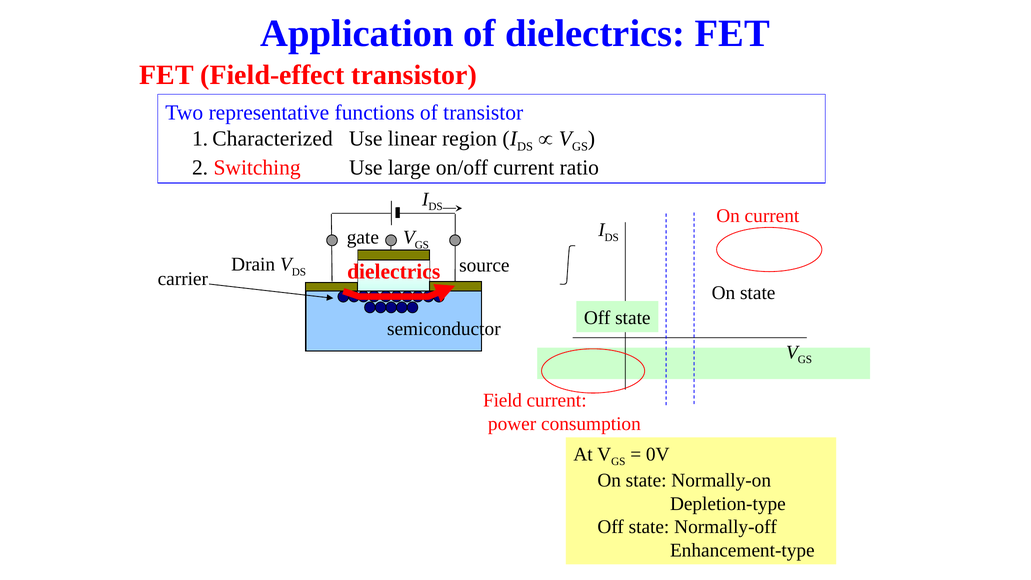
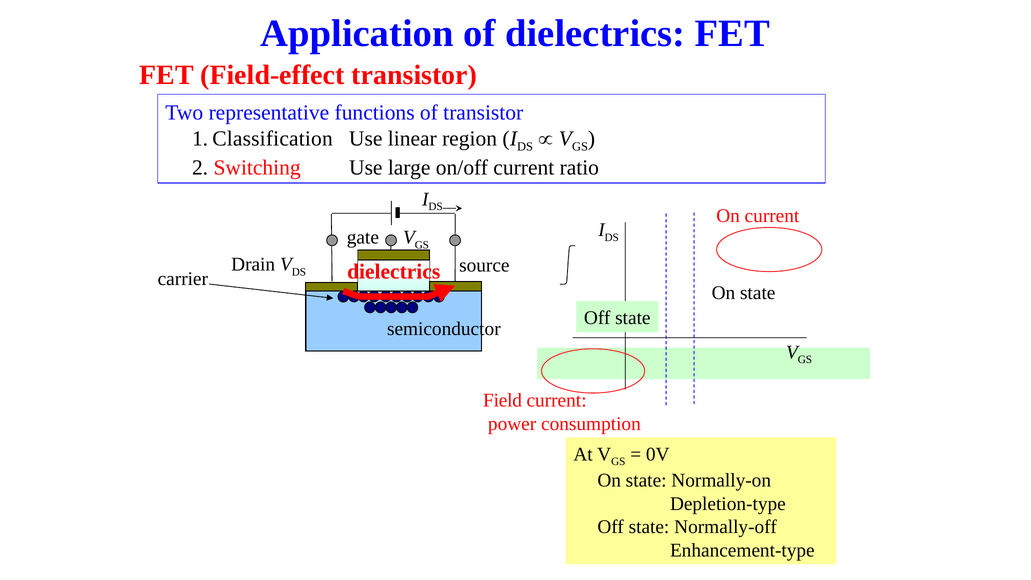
Characterized: Characterized -> Classification
